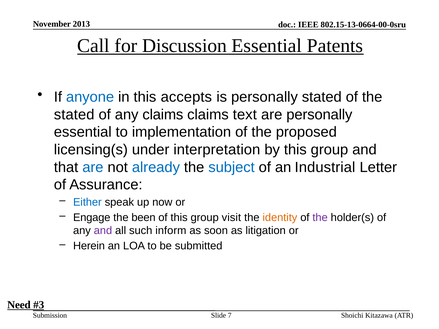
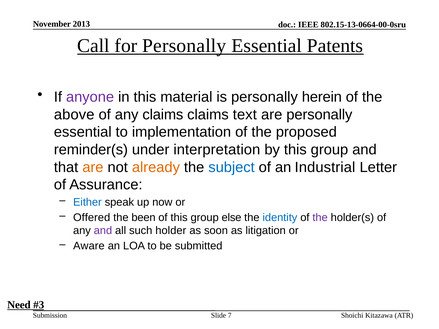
for Discussion: Discussion -> Personally
anyone colour: blue -> purple
accepts: accepts -> material
personally stated: stated -> herein
stated at (74, 115): stated -> above
licensing(s: licensing(s -> reminder(s
are at (93, 167) colour: blue -> orange
already colour: blue -> orange
Engage: Engage -> Offered
visit: visit -> else
identity colour: orange -> blue
inform: inform -> holder
Herein: Herein -> Aware
